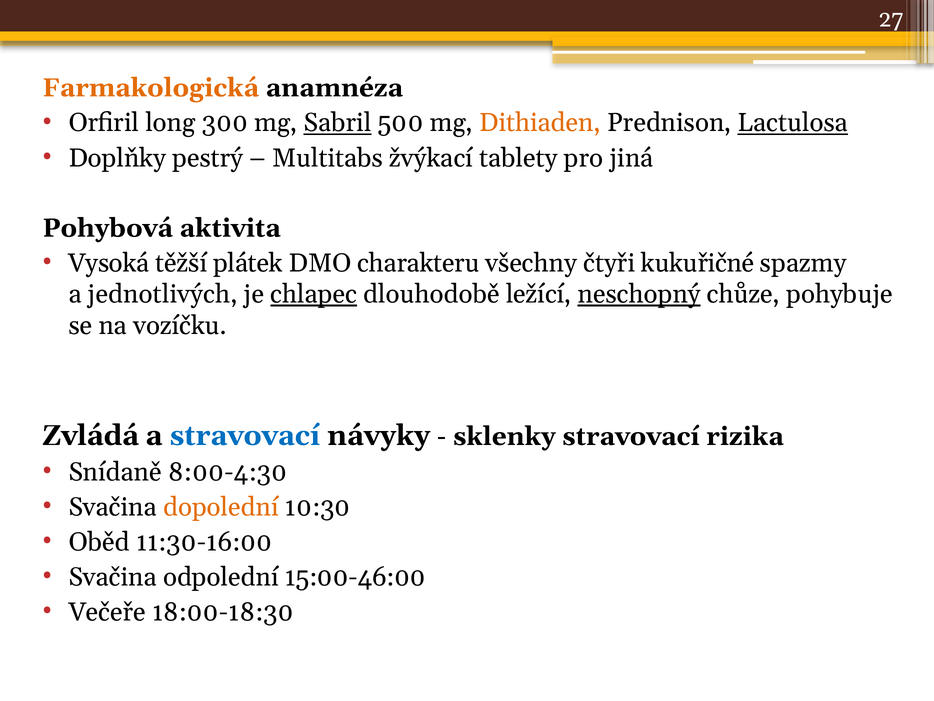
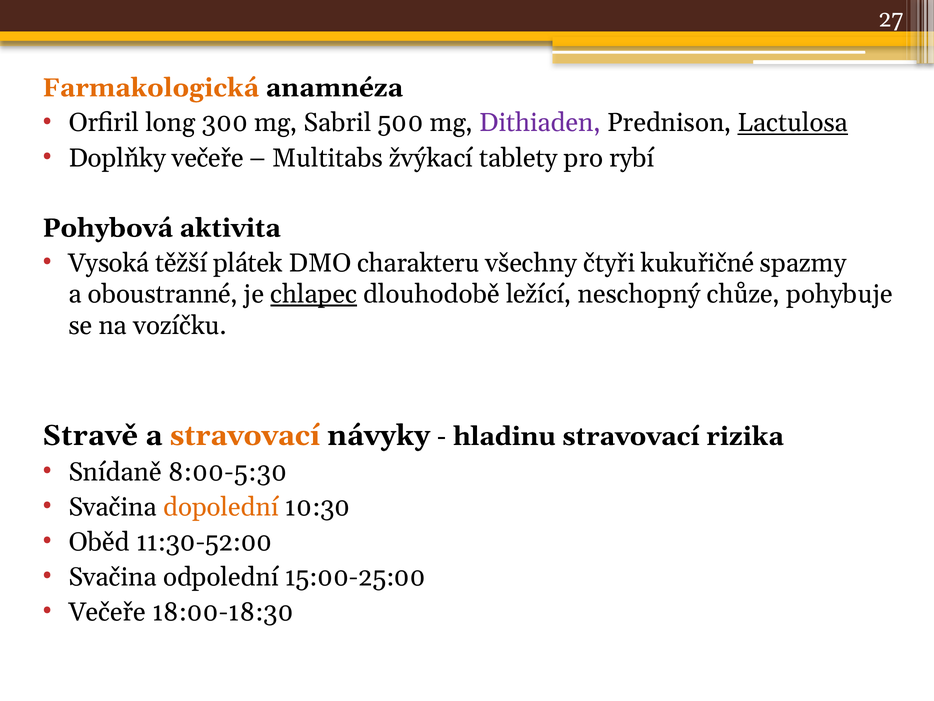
Sabril underline: present -> none
Dithiaden colour: orange -> purple
Doplňky pestrý: pestrý -> večeře
jiná: jiná -> rybí
jednotlivých: jednotlivých -> oboustranné
neschopný underline: present -> none
Zvládá: Zvládá -> Stravě
stravovací at (245, 435) colour: blue -> orange
sklenky: sklenky -> hladinu
8:00-4:30: 8:00-4:30 -> 8:00-5:30
11:30-16:00: 11:30-16:00 -> 11:30-52:00
15:00-46:00: 15:00-46:00 -> 15:00-25:00
